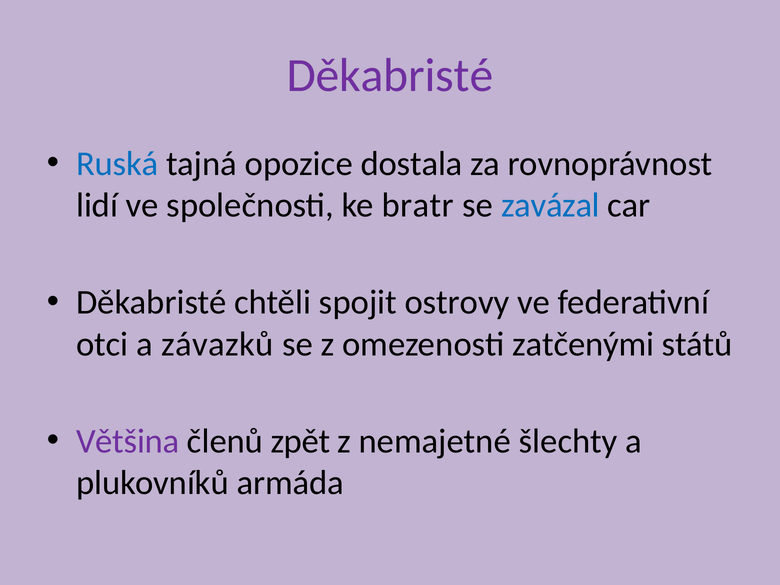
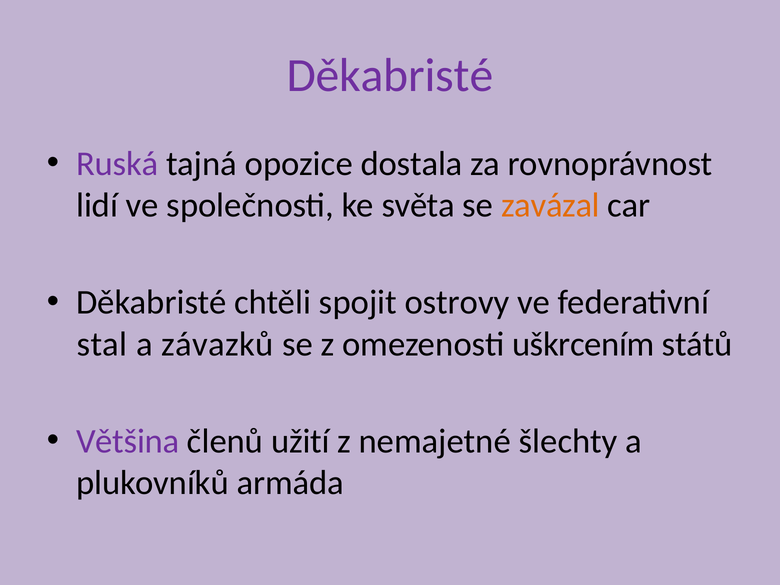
Ruská colour: blue -> purple
bratr: bratr -> světa
zavázal colour: blue -> orange
otci: otci -> stal
zatčenými: zatčenými -> uškrcením
zpět: zpět -> užití
